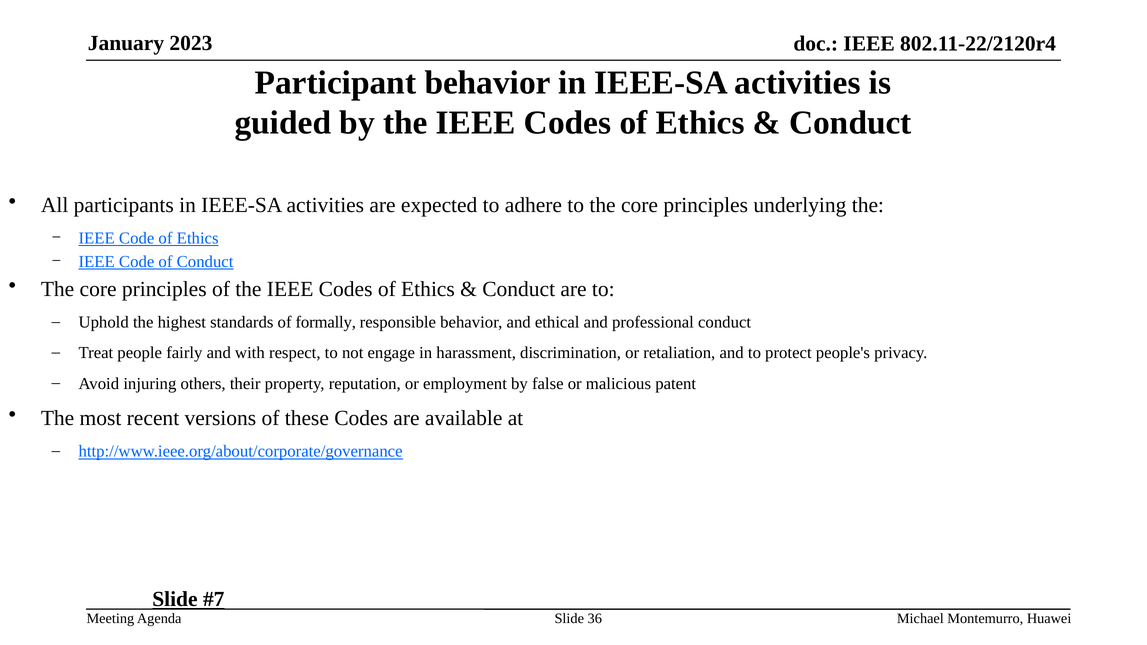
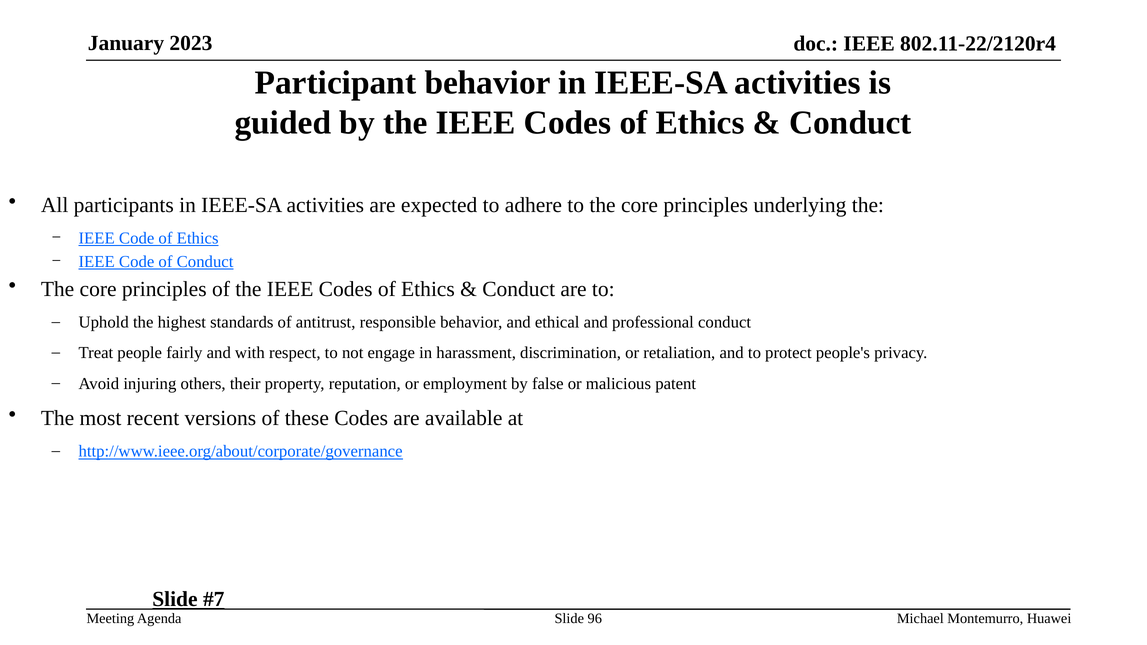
formally: formally -> antitrust
36: 36 -> 96
